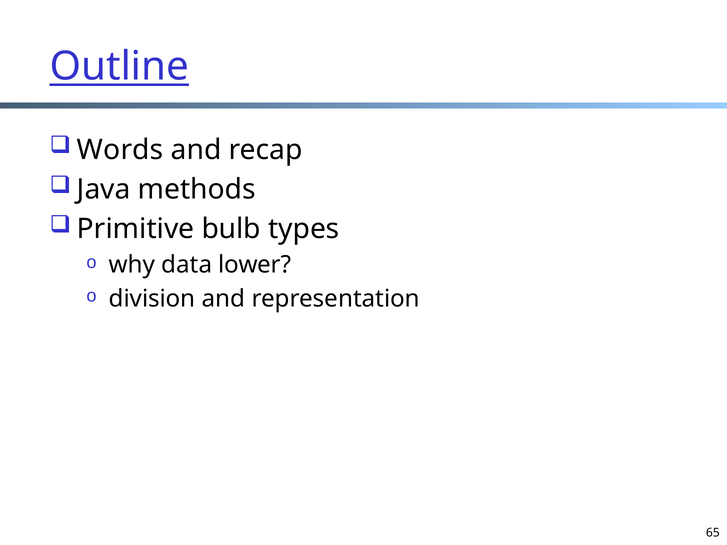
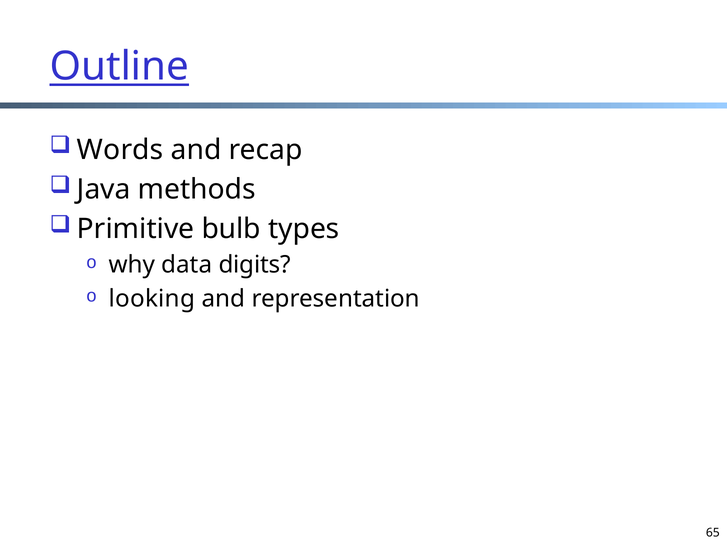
lower: lower -> digits
division: division -> looking
